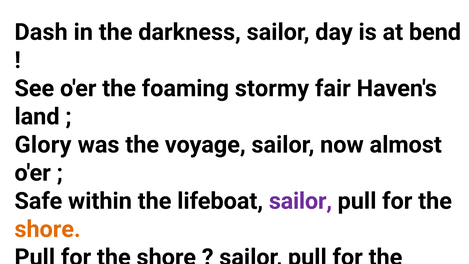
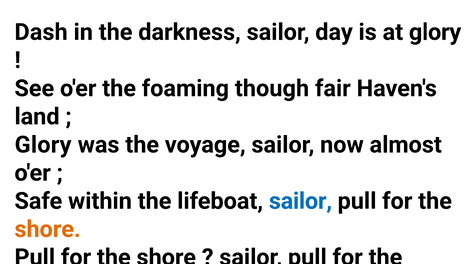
at bend: bend -> glory
stormy: stormy -> though
sailor at (300, 201) colour: purple -> blue
